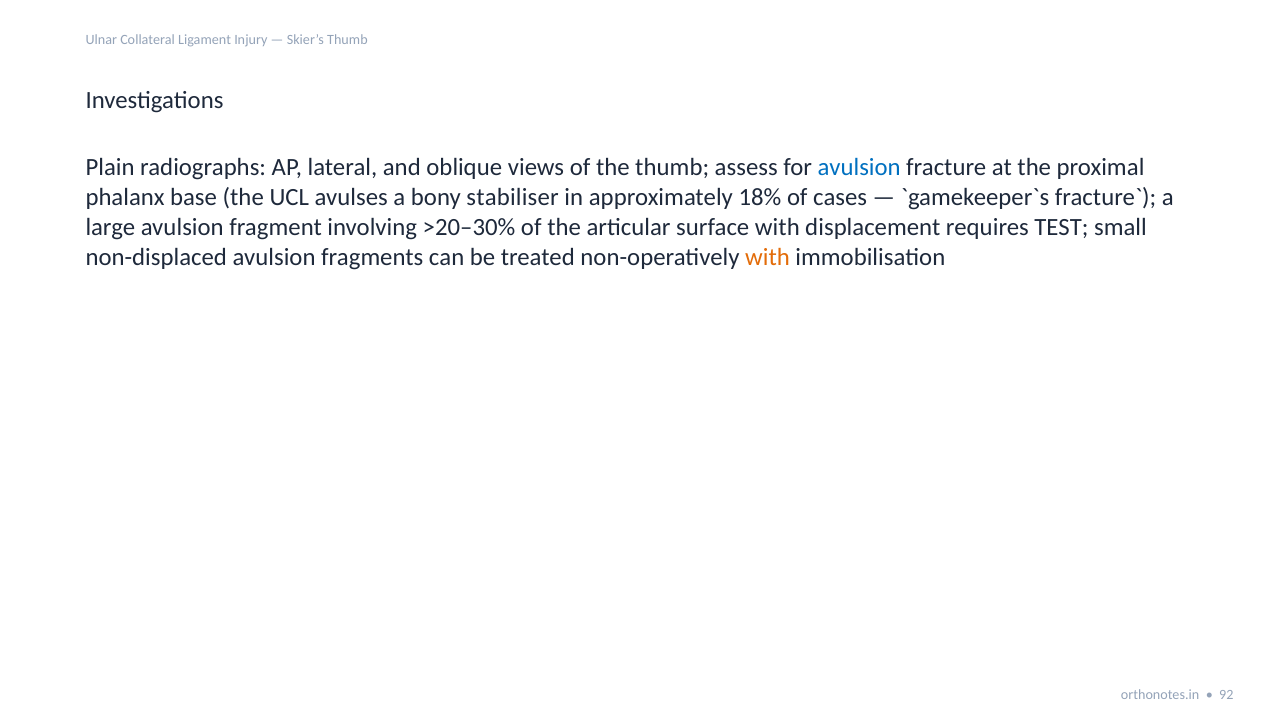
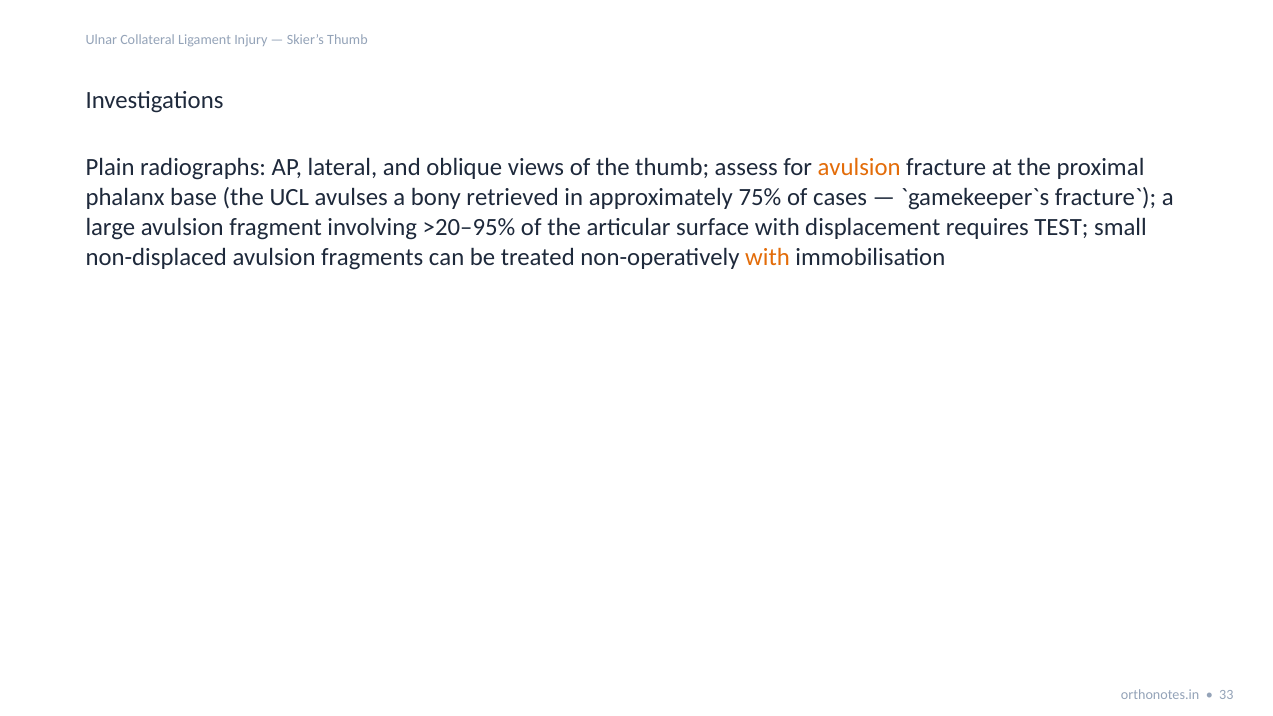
avulsion at (859, 168) colour: blue -> orange
stabiliser: stabiliser -> retrieved
18%: 18% -> 75%
>20–30%: >20–30% -> >20–95%
92: 92 -> 33
